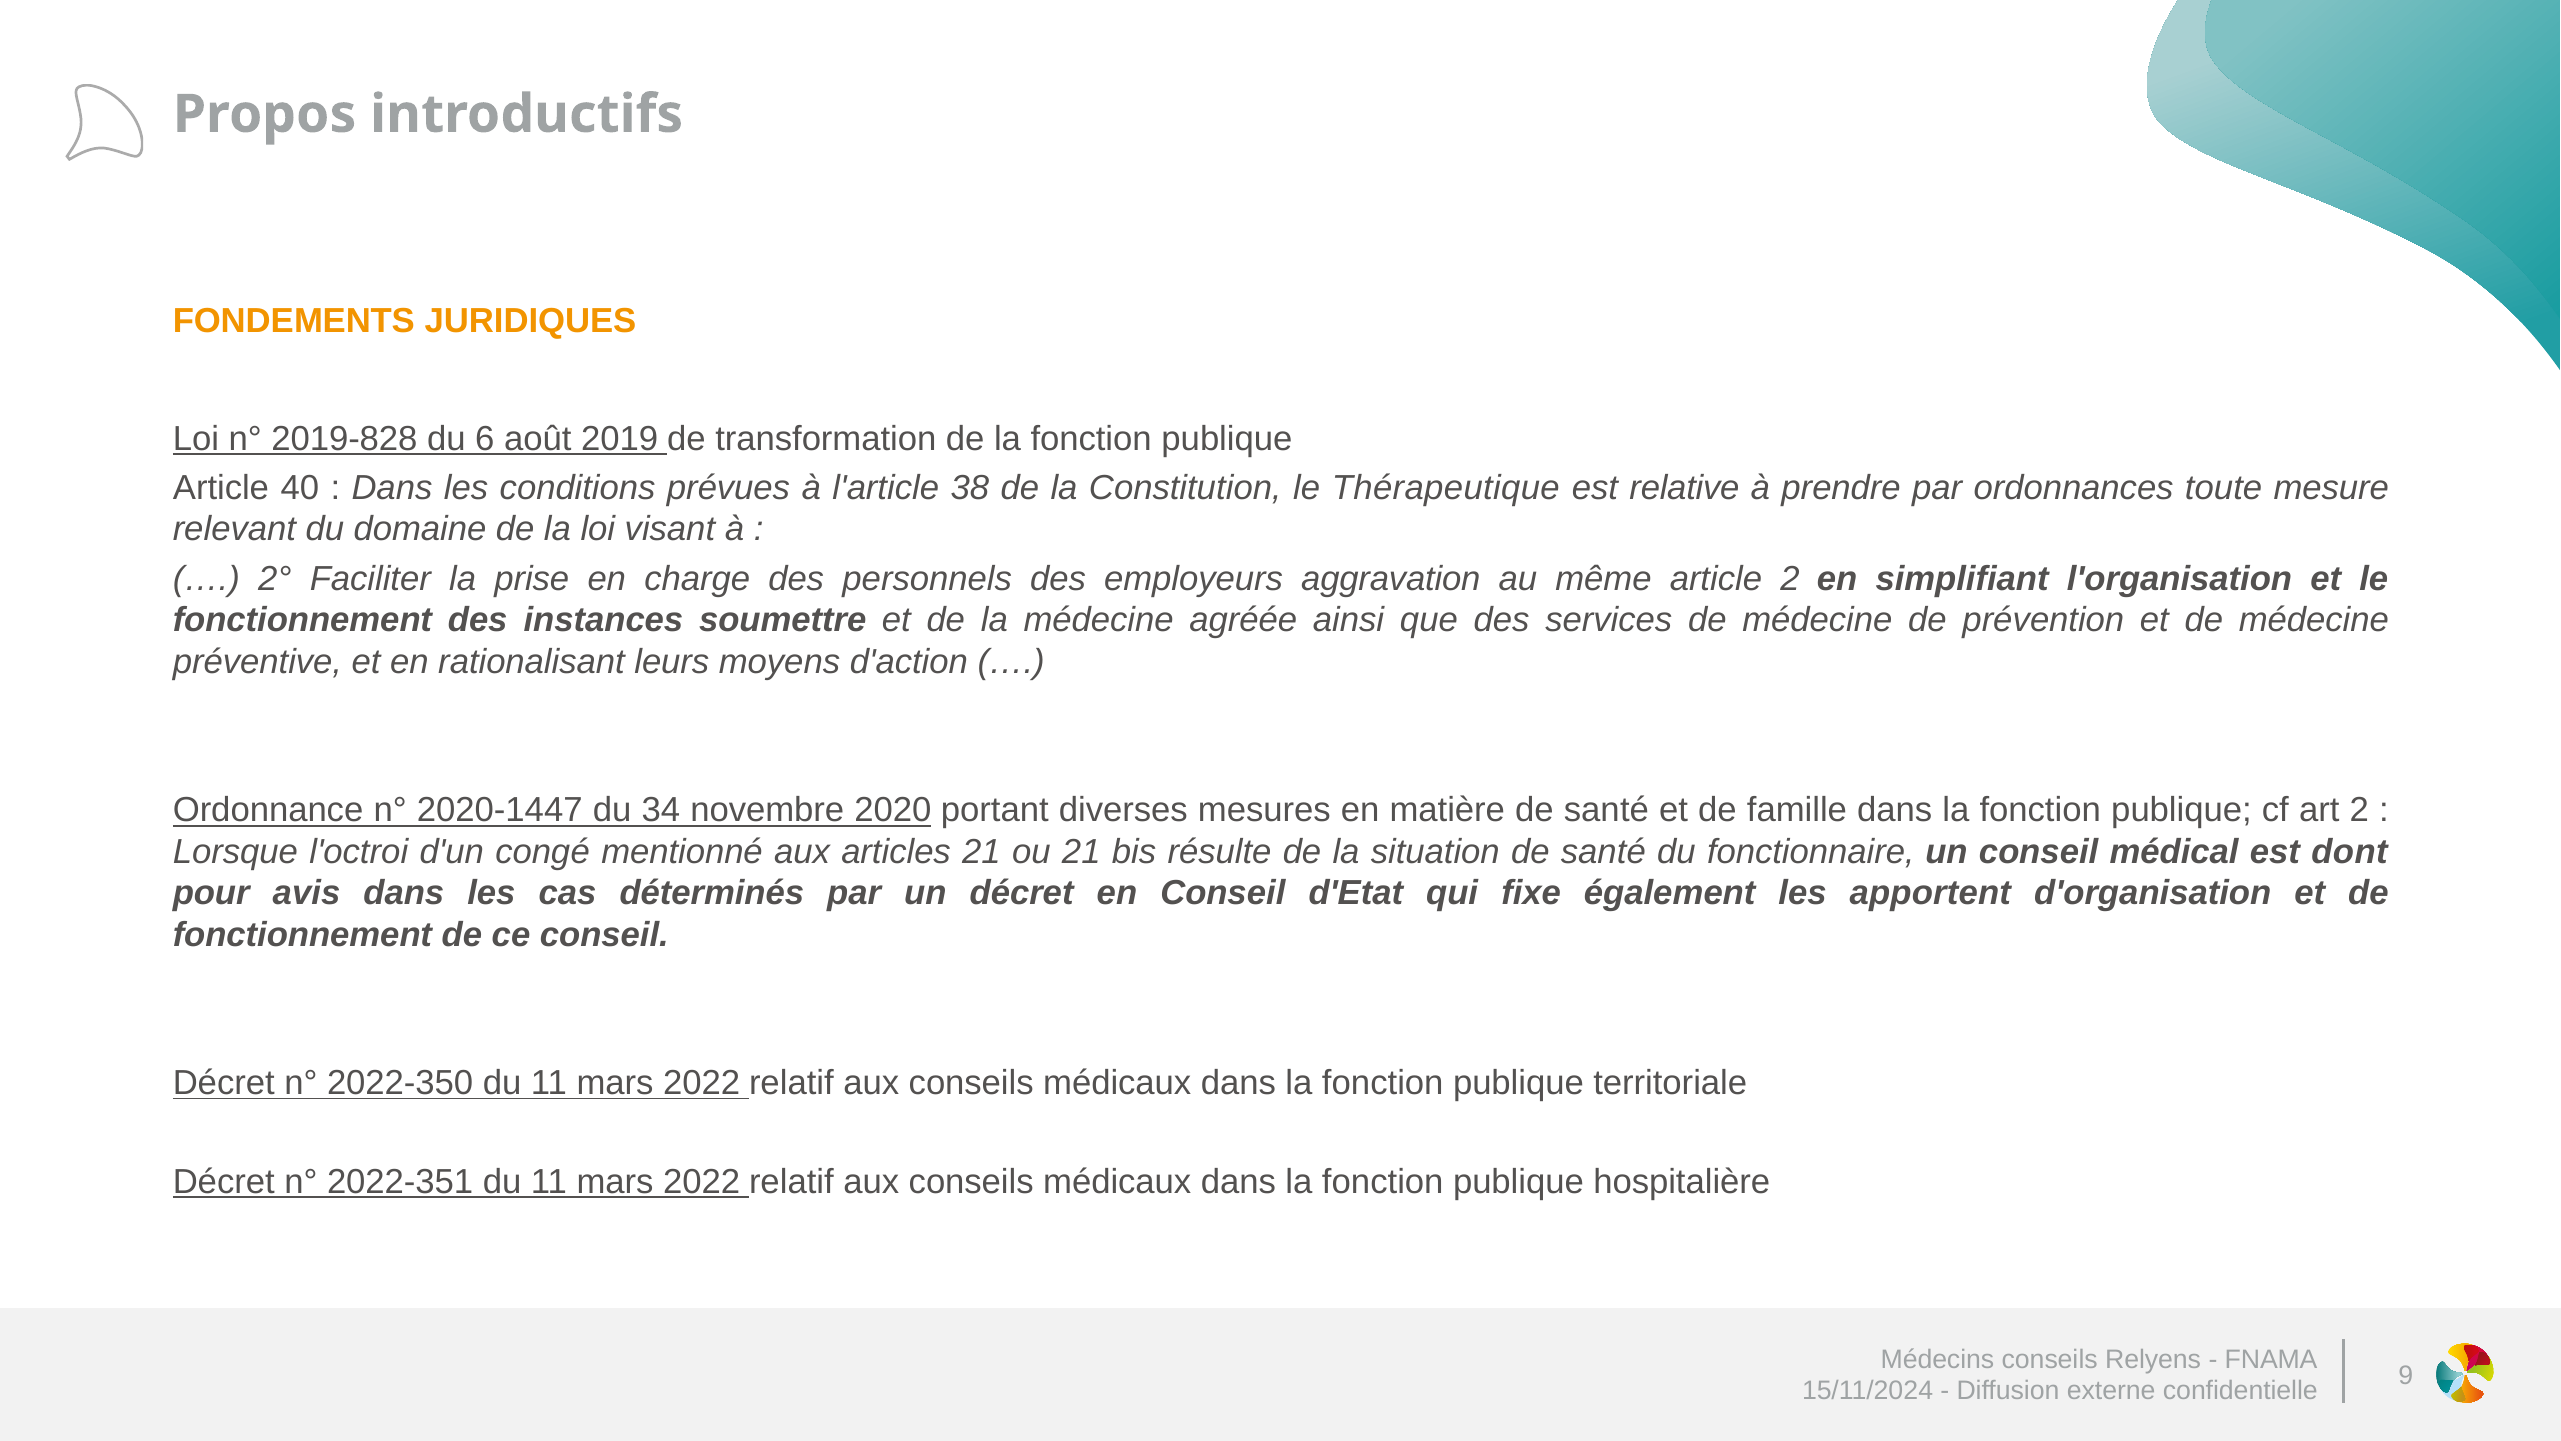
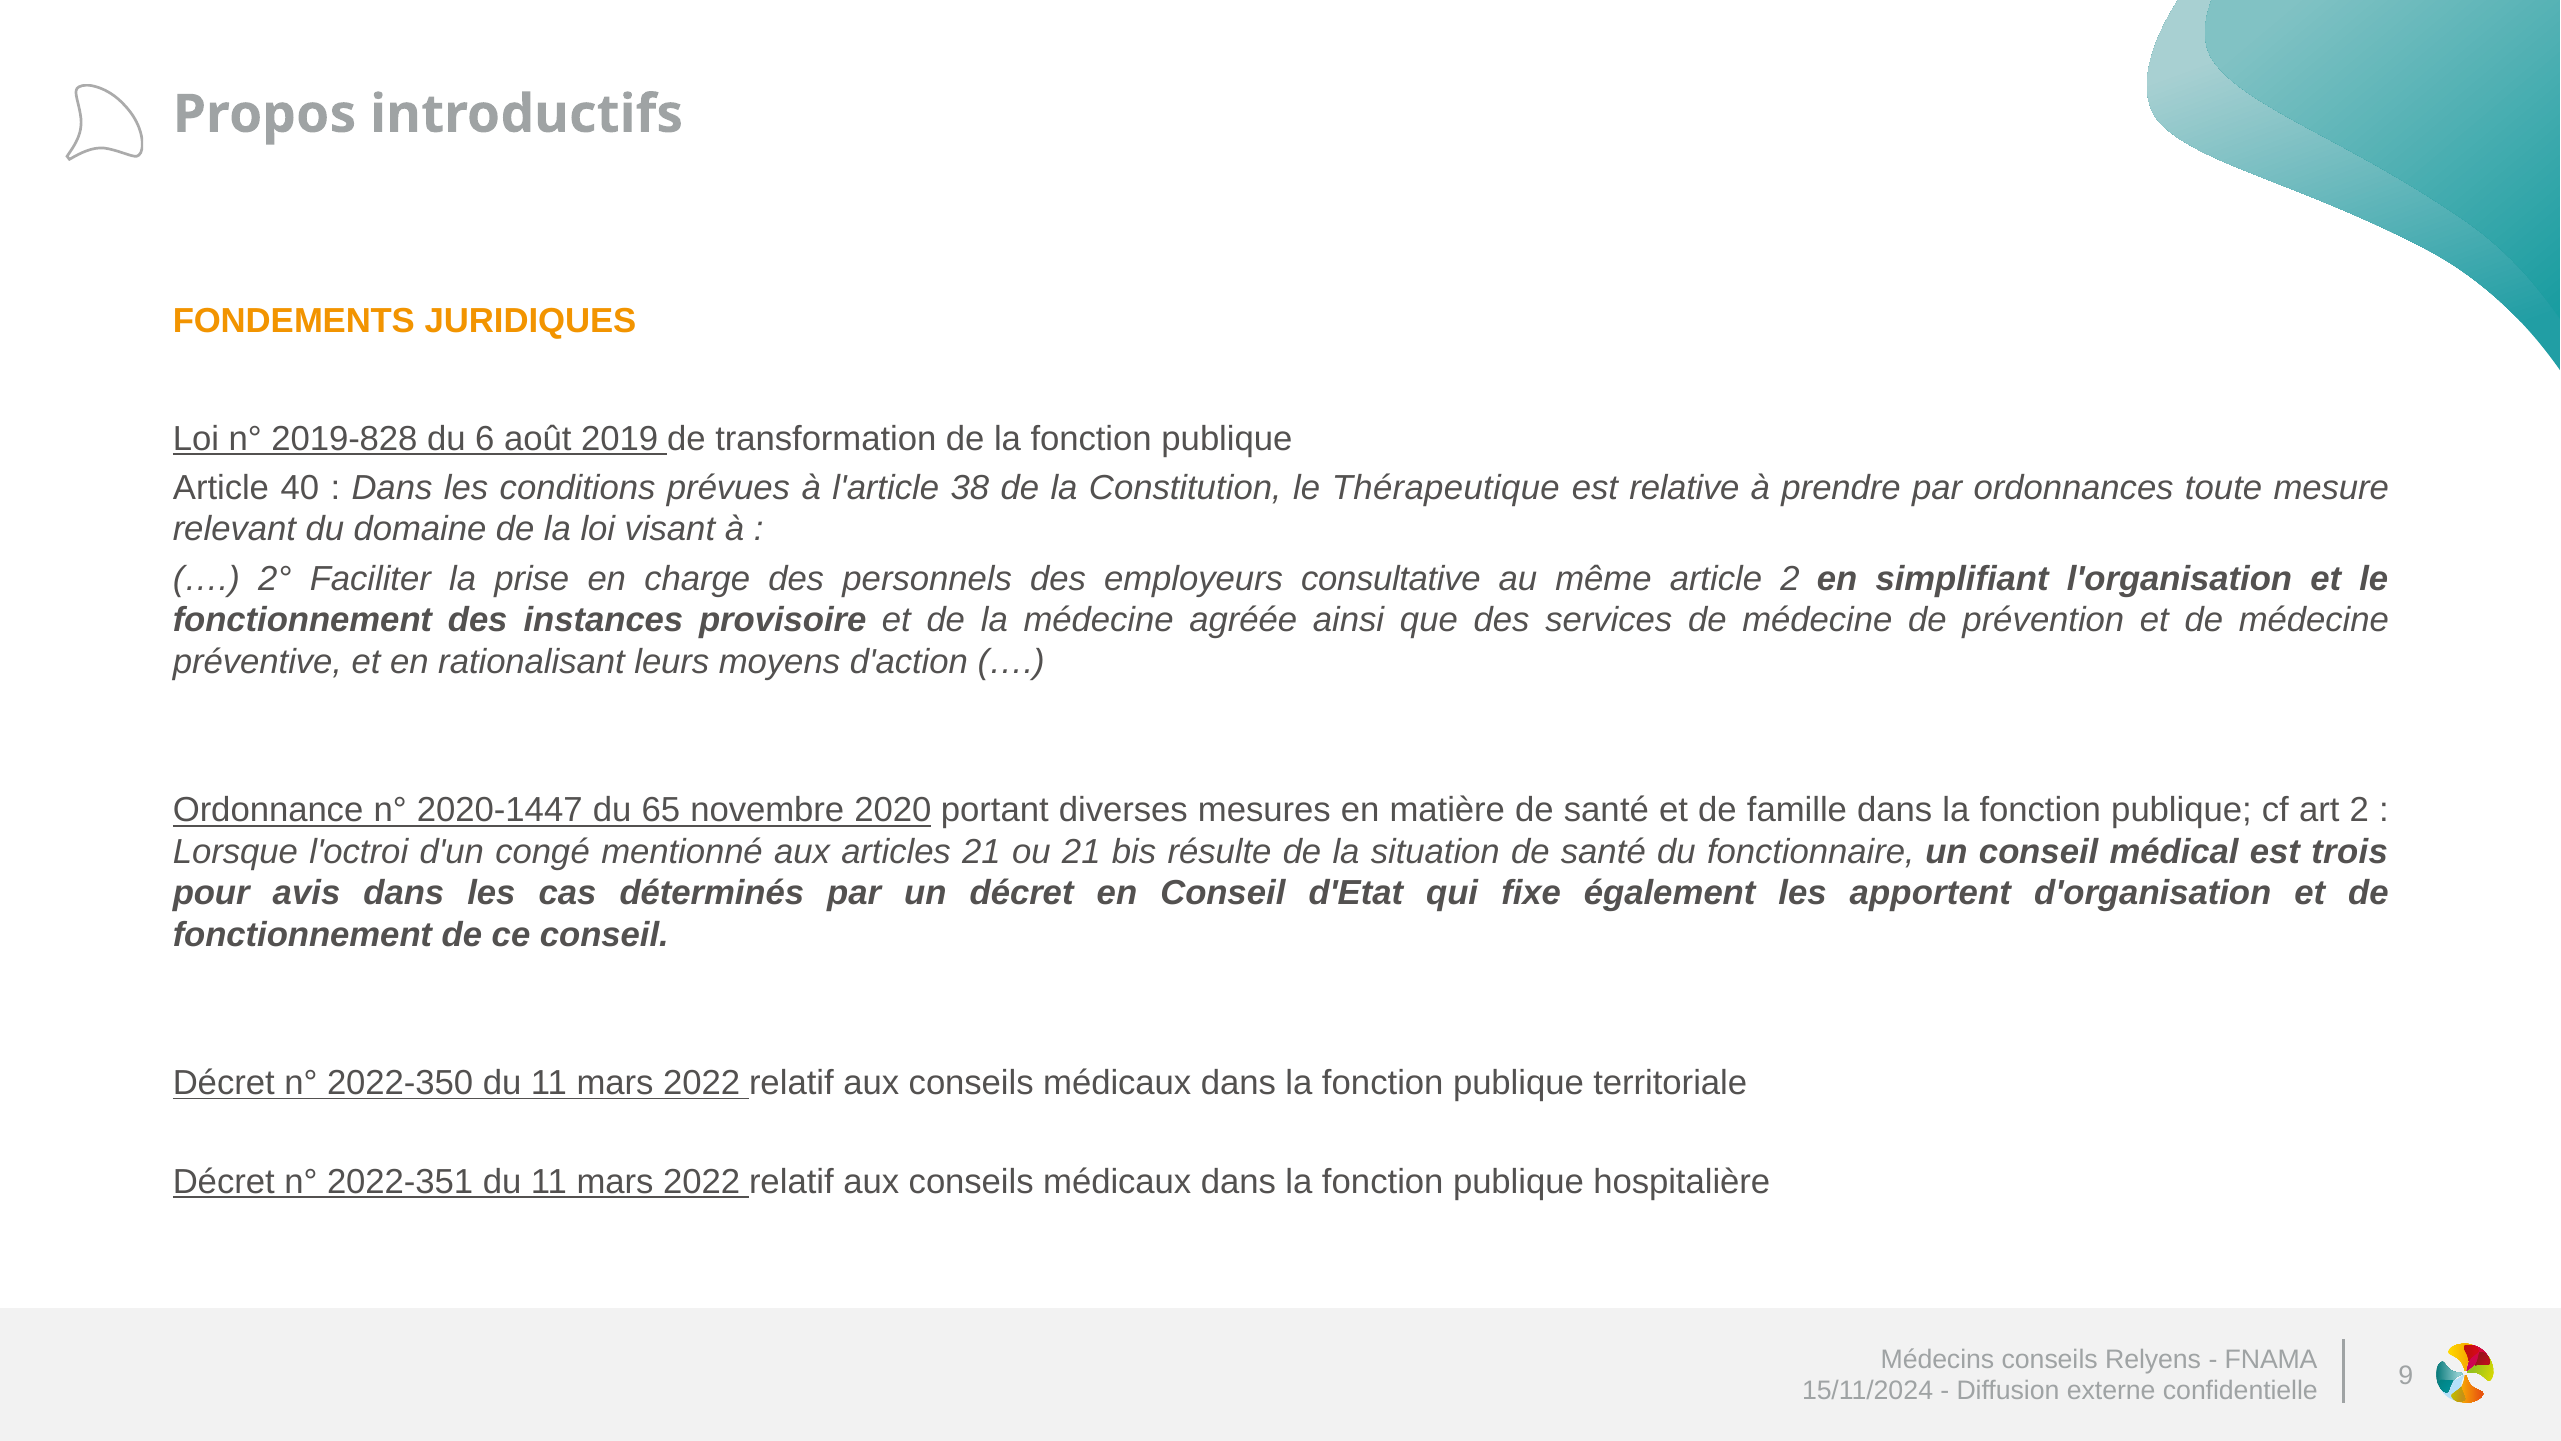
aggravation: aggravation -> consultative
soumettre: soumettre -> provisoire
34: 34 -> 65
dont: dont -> trois
